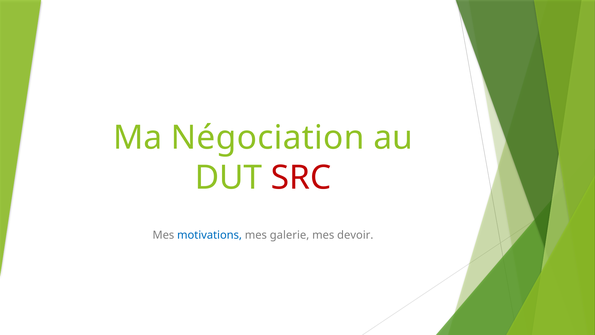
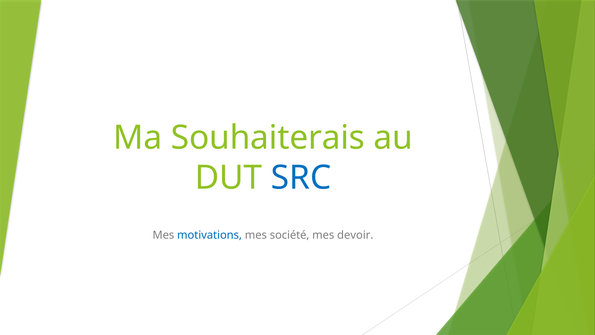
Négociation: Négociation -> Souhaiterais
SRC colour: red -> blue
galerie: galerie -> société
